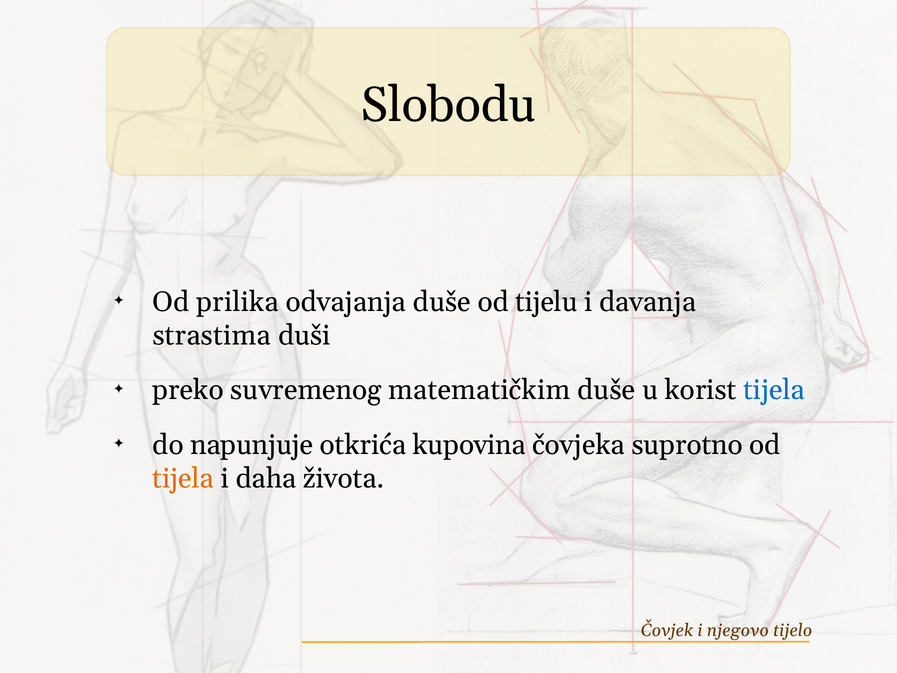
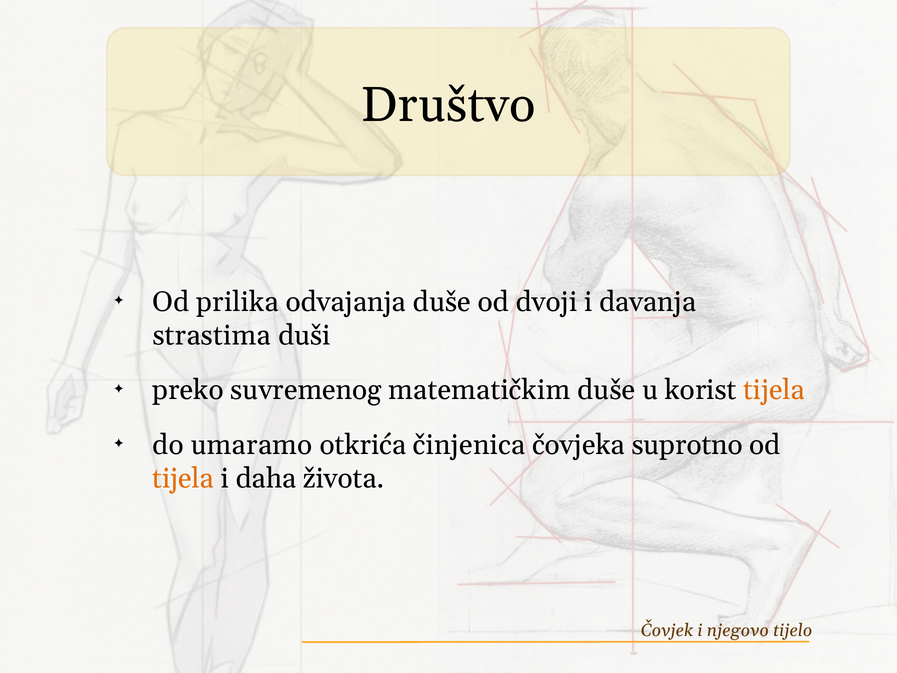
Slobodu: Slobodu -> Društvo
tijelu: tijelu -> dvoji
tijela at (774, 390) colour: blue -> orange
napunjuje: napunjuje -> umaramo
kupovina: kupovina -> činjenica
